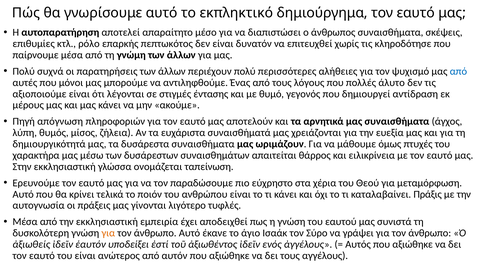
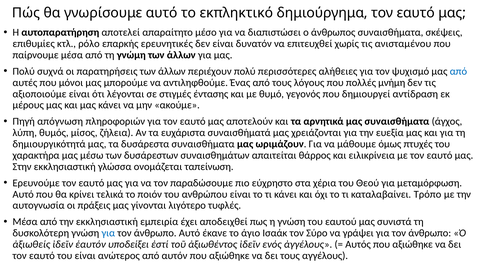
πεπτωκότος: πεπτωκότος -> ερευνητικές
κληροδότησε: κληροδότησε -> ανισταμένου
άλυτο: άλυτο -> μνήμη
Πράξις: Πράξις -> Τρόπο
για at (108, 233) colour: orange -> blue
